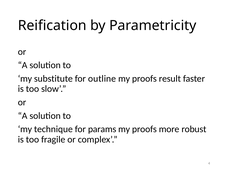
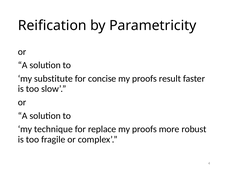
outline: outline -> concise
params: params -> replace
